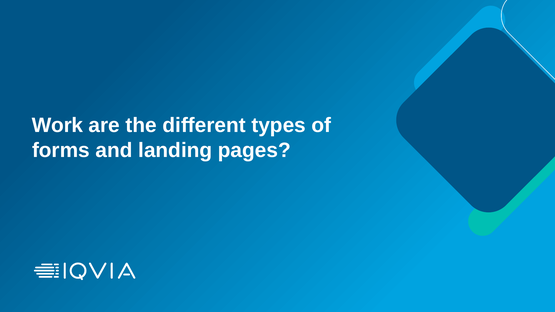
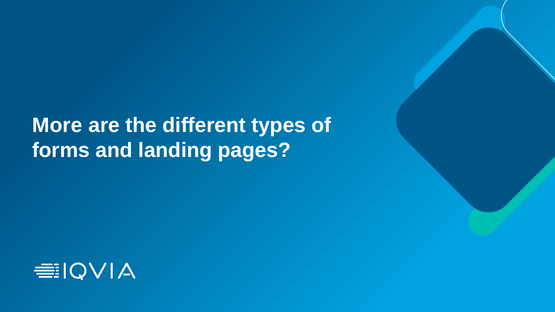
Work: Work -> More
